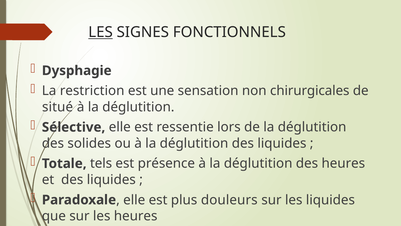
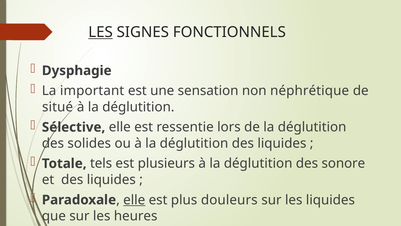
restriction: restriction -> important
chirurgicales: chirurgicales -> néphrétique
présence: présence -> plusieurs
des heures: heures -> sonore
elle at (134, 200) underline: none -> present
